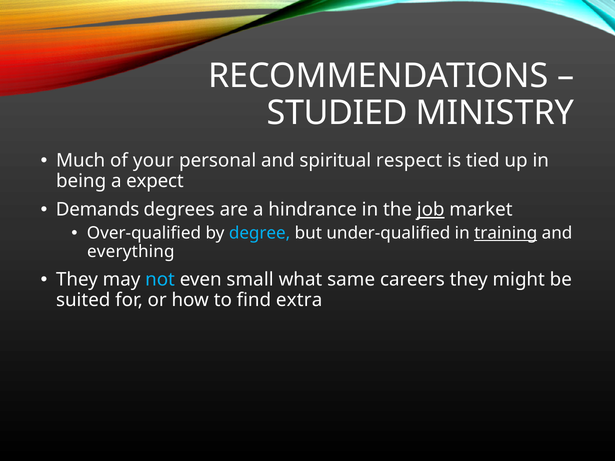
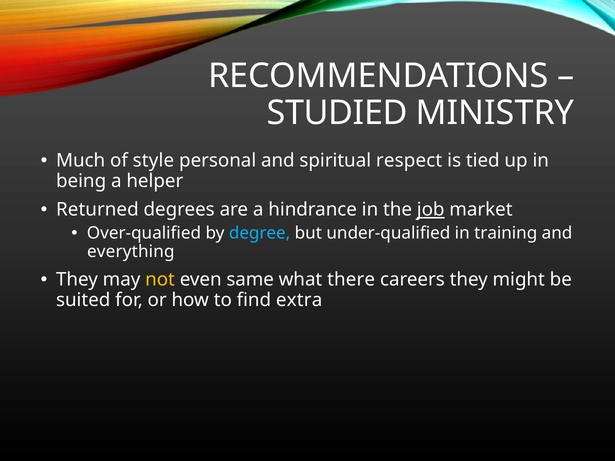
your: your -> style
expect: expect -> helper
Demands: Demands -> Returned
training underline: present -> none
not colour: light blue -> yellow
small: small -> same
same: same -> there
